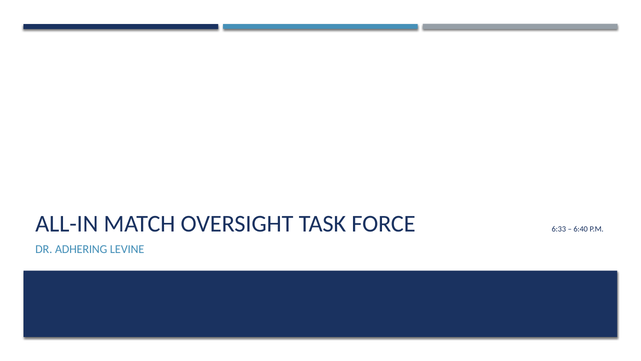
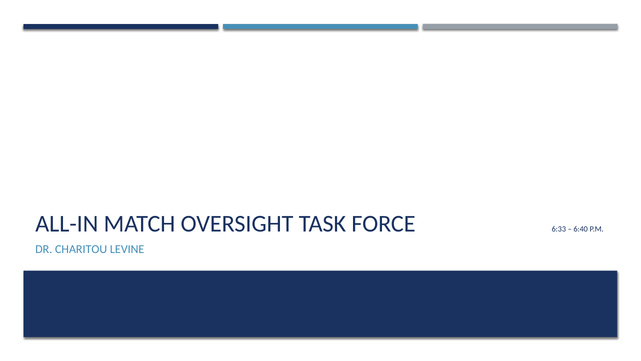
ADHERING: ADHERING -> CHARITOU
